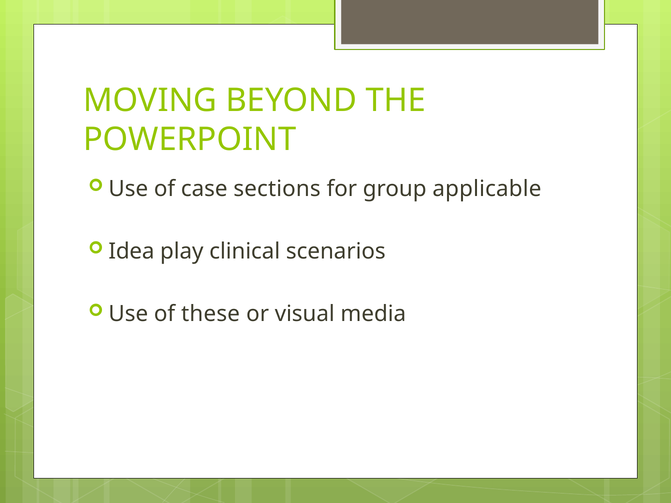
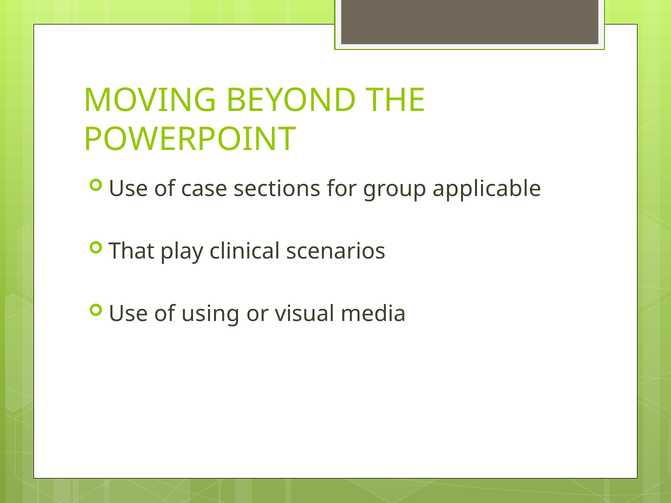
Idea: Idea -> That
these: these -> using
